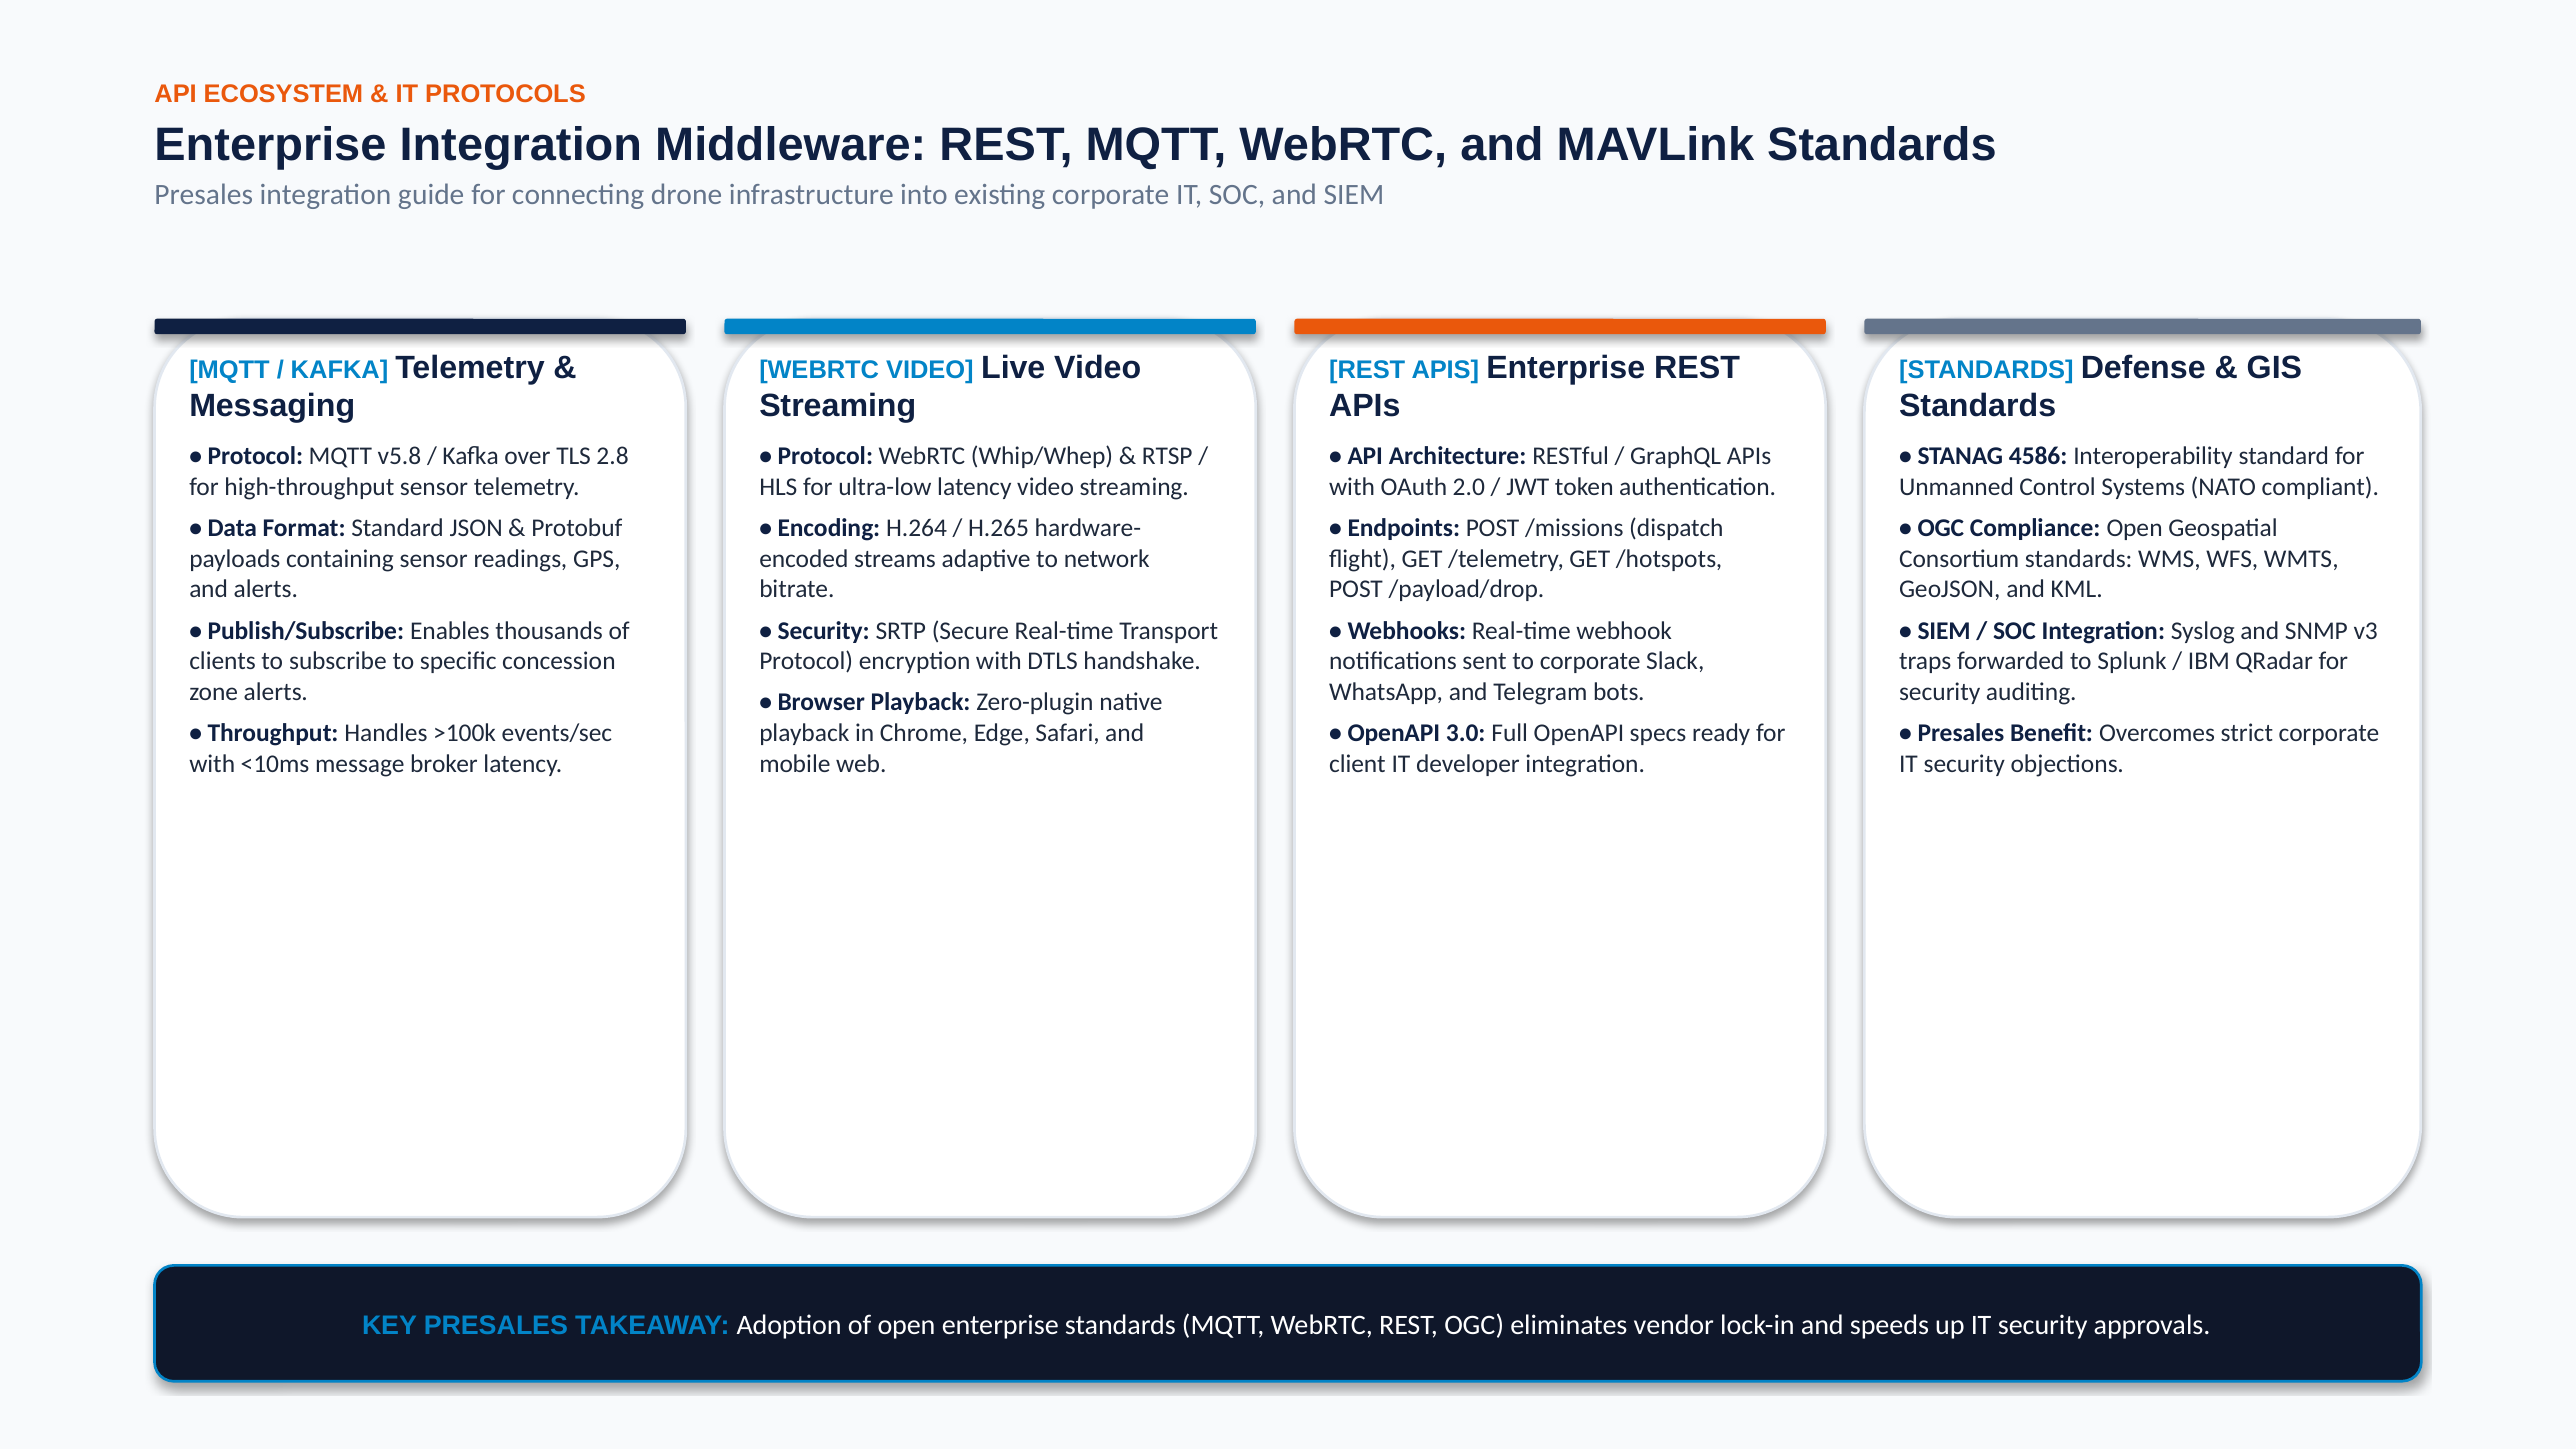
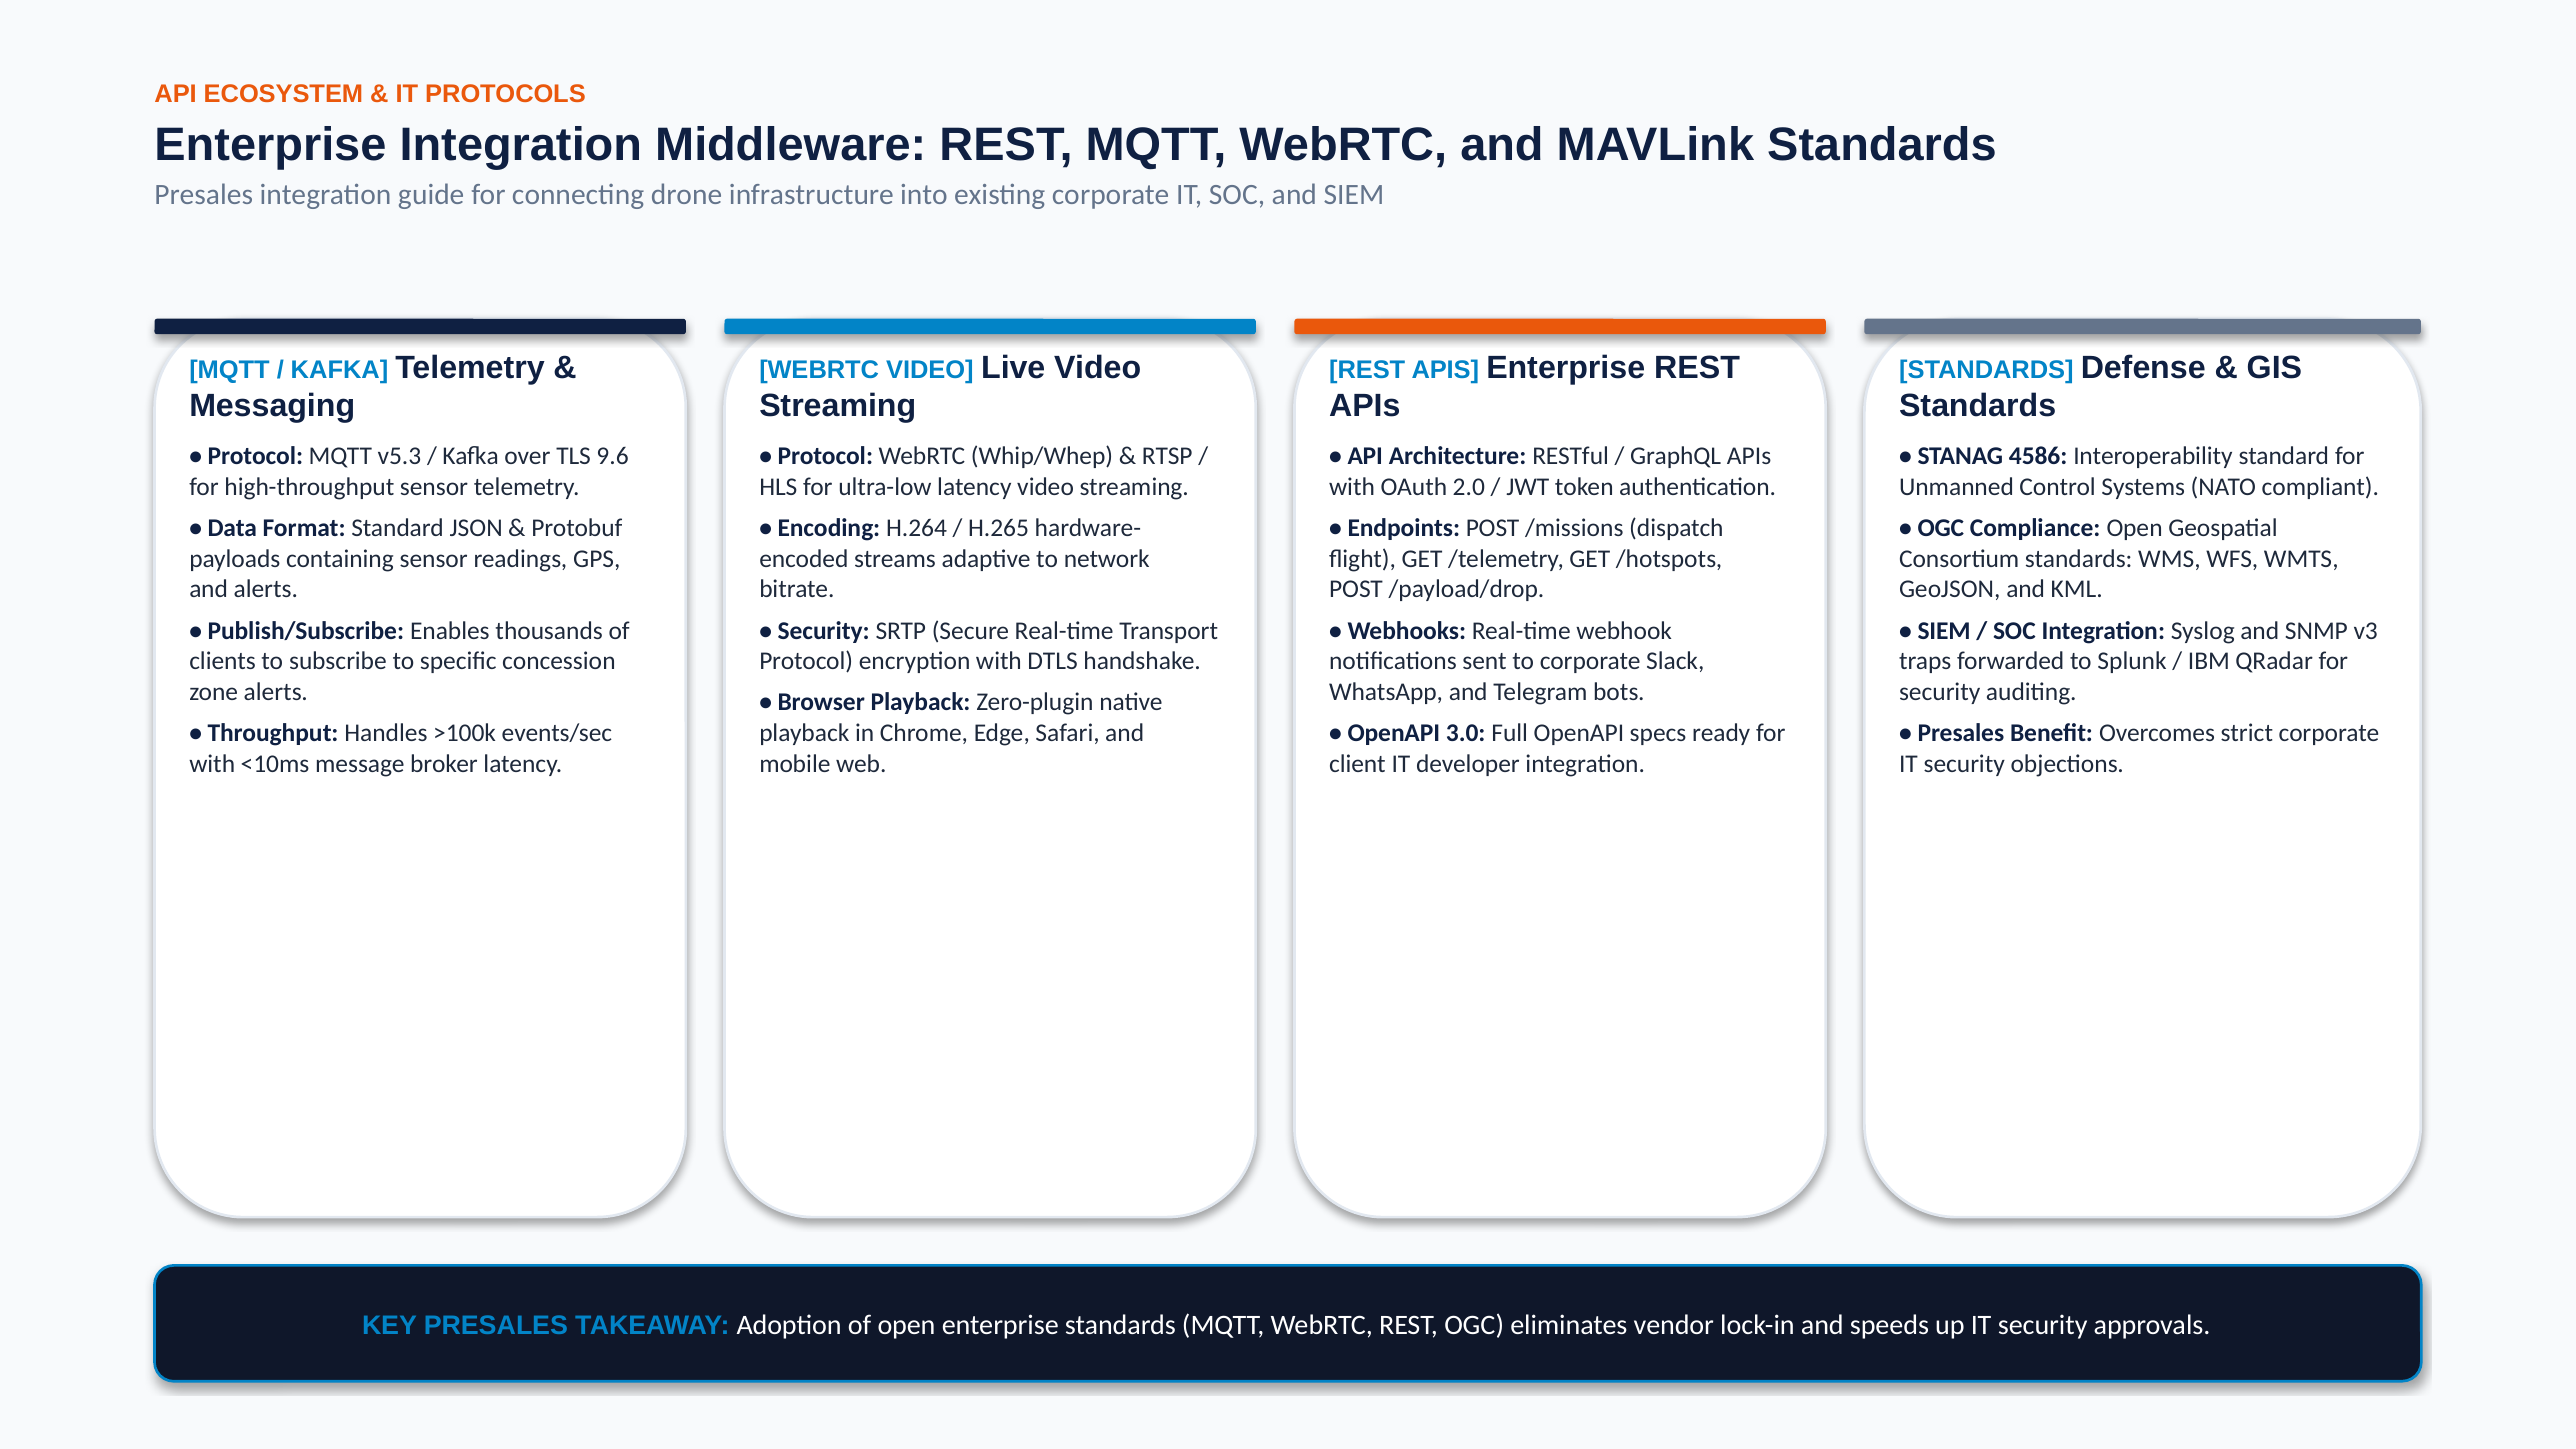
v5.8: v5.8 -> v5.3
2.8: 2.8 -> 9.6
